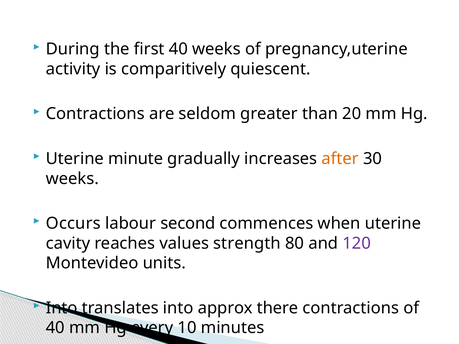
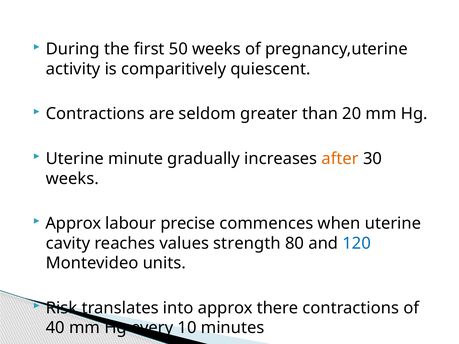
first 40: 40 -> 50
Occurs at (73, 224): Occurs -> Approx
second: second -> precise
120 colour: purple -> blue
Into at (62, 308): Into -> Risk
